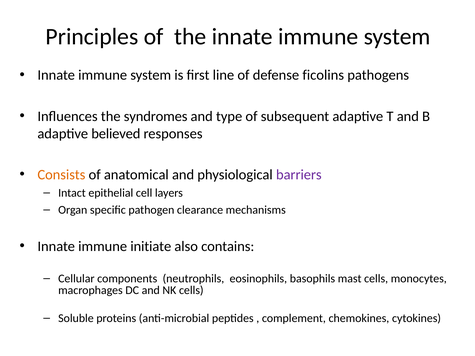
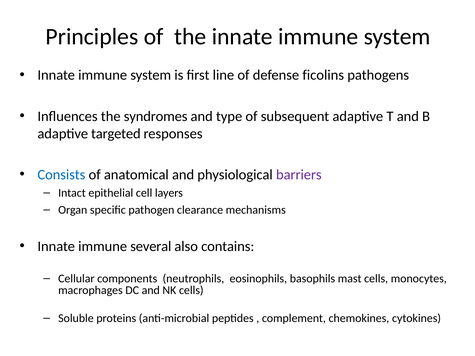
believed: believed -> targeted
Consists colour: orange -> blue
initiate: initiate -> several
